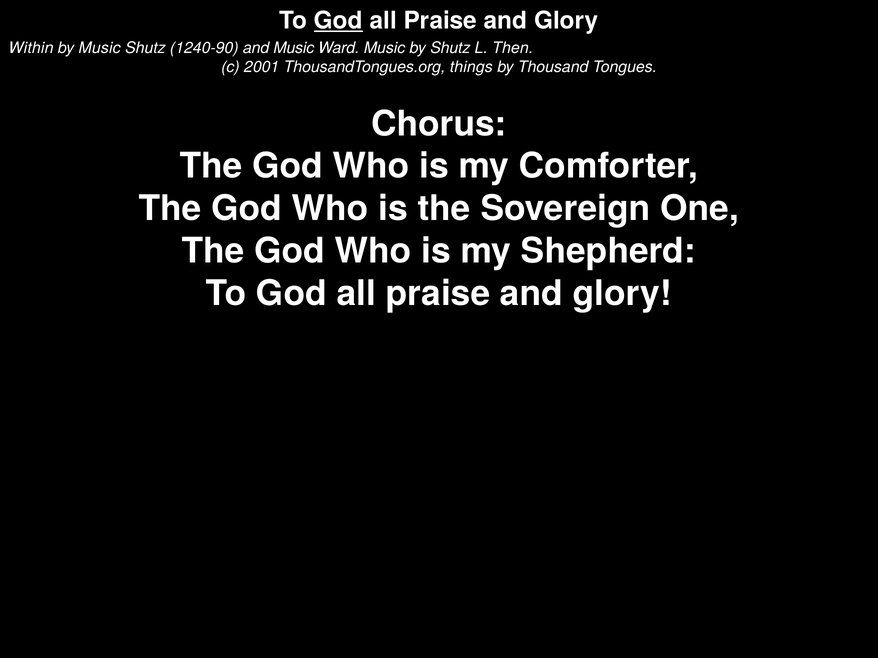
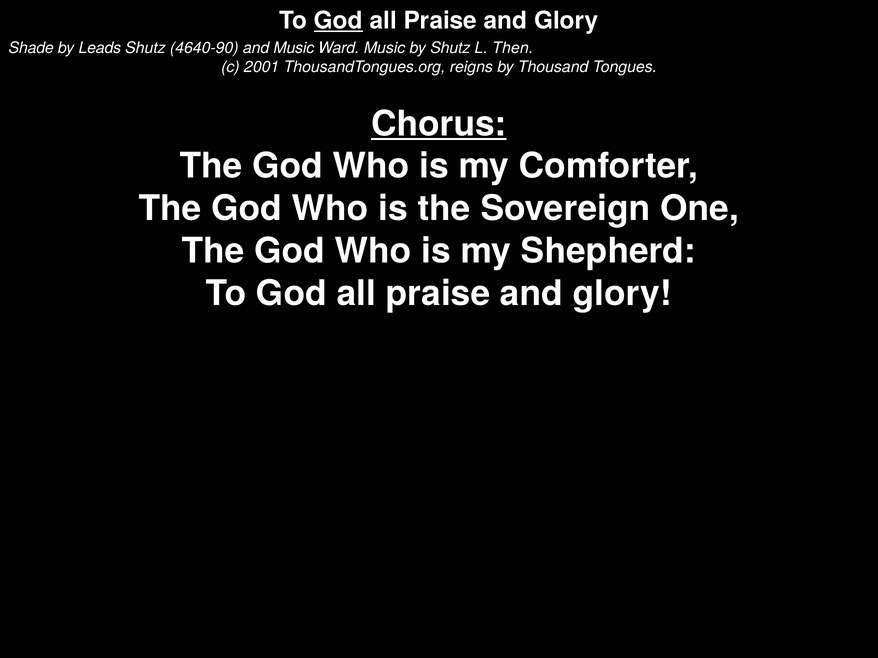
Within: Within -> Shade
by Music: Music -> Leads
1240-90: 1240-90 -> 4640-90
things: things -> reigns
Chorus underline: none -> present
